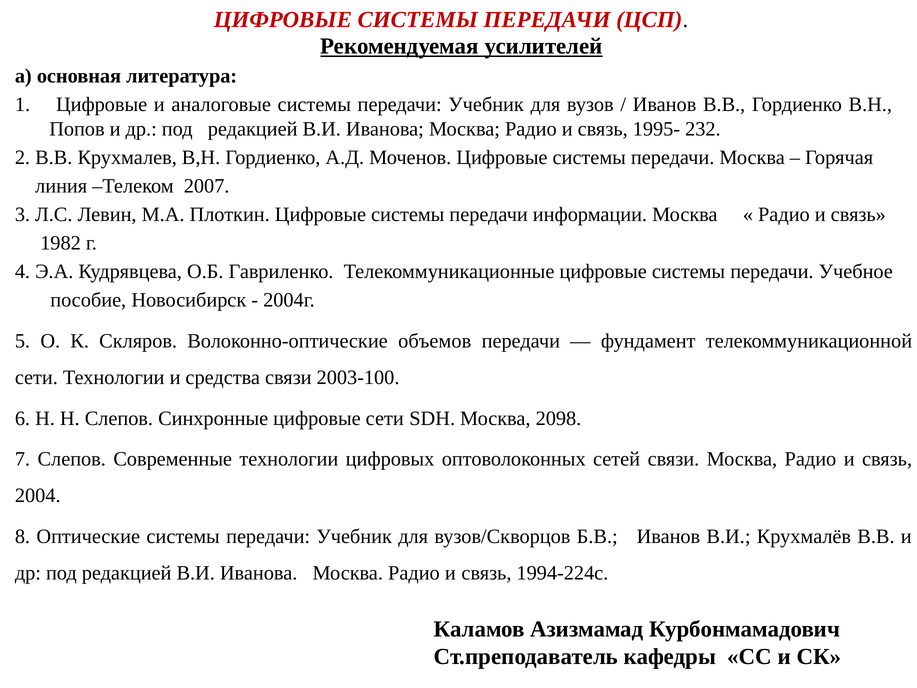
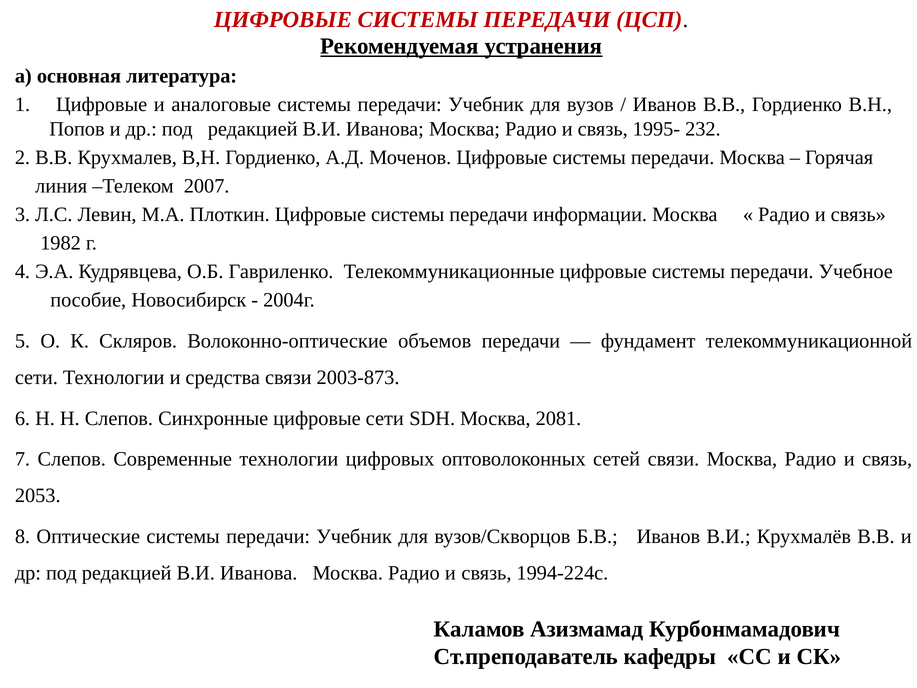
усилителей: усилителей -> устранения
2003-100: 2003-100 -> 2003-873
2098: 2098 -> 2081
2004: 2004 -> 2053
